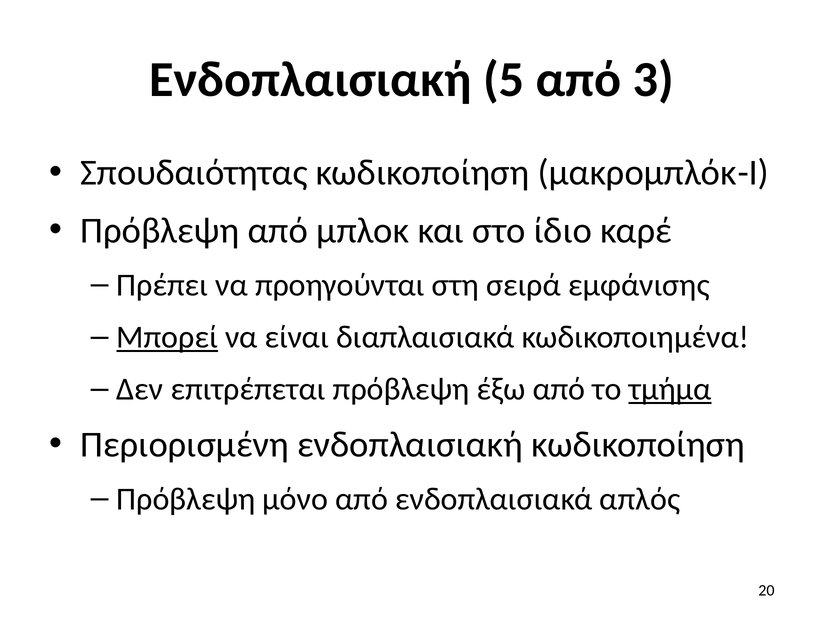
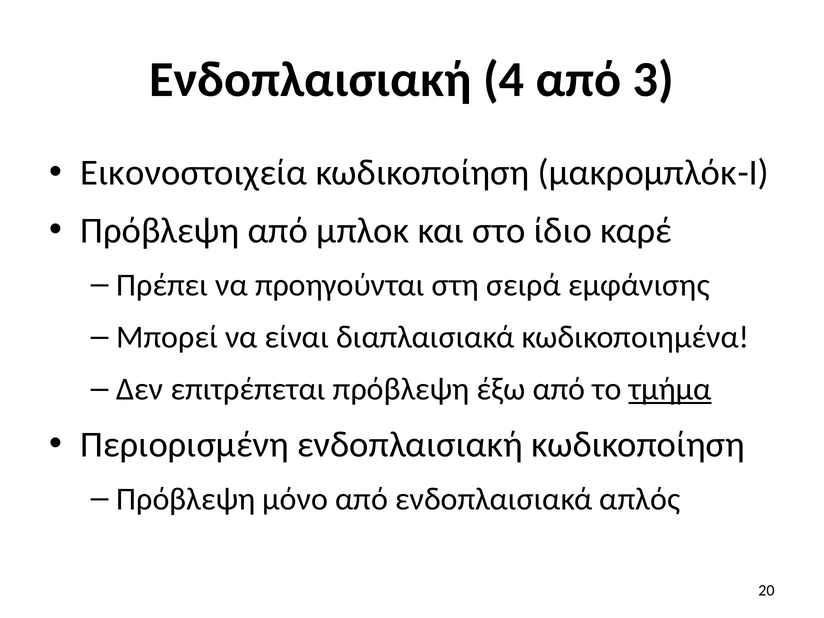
5: 5 -> 4
Σπουδαιότητας: Σπουδαιότητας -> Εικονοστοιχεία
Μπορεί underline: present -> none
